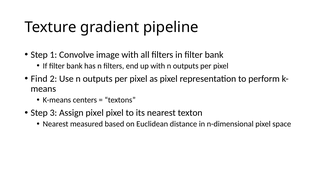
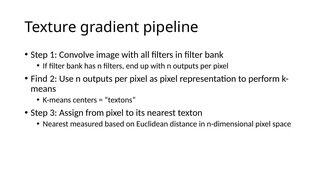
Assign pixel: pixel -> from
